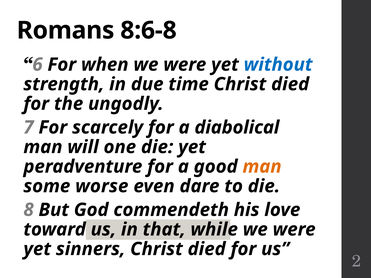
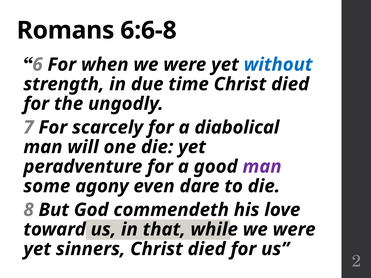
8:6-8: 8:6-8 -> 6:6-8
man at (262, 167) colour: orange -> purple
worse: worse -> agony
